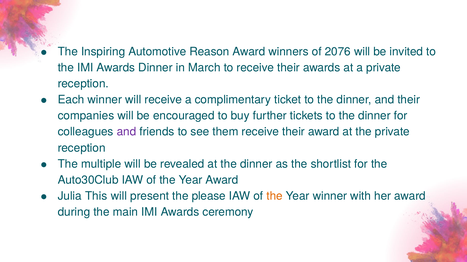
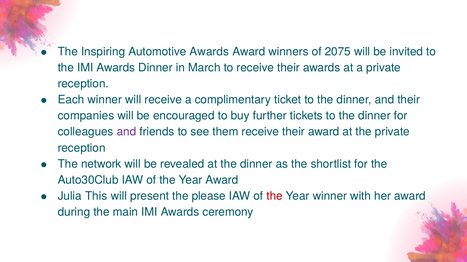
Automotive Reason: Reason -> Awards
2076: 2076 -> 2075
multiple: multiple -> network
the at (275, 197) colour: orange -> red
